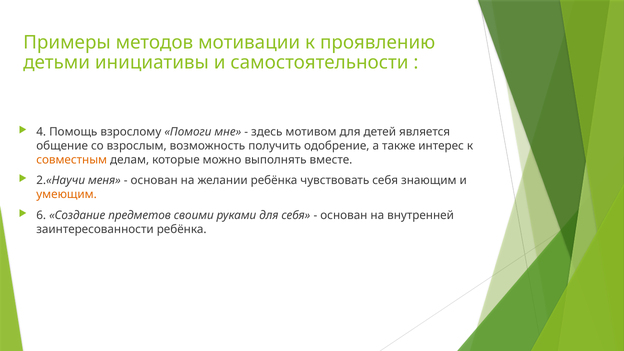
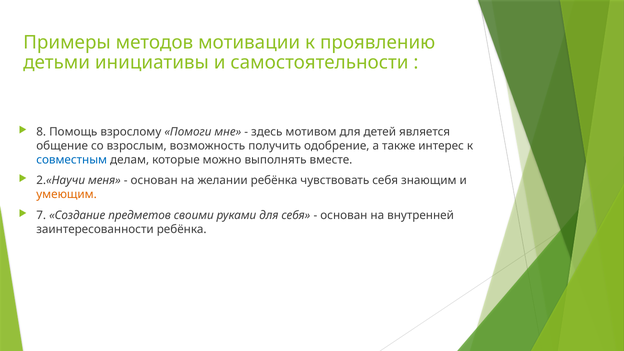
4: 4 -> 8
совместным colour: orange -> blue
6: 6 -> 7
